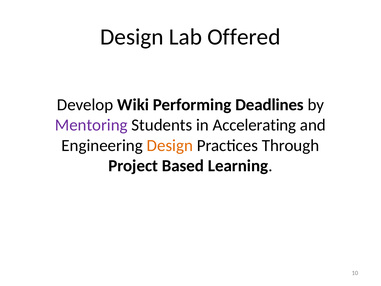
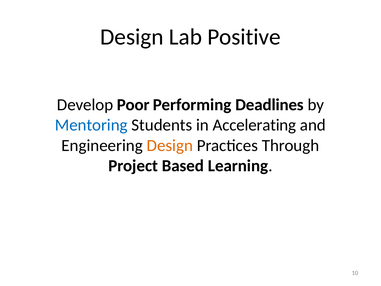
Offered: Offered -> Positive
Wiki: Wiki -> Poor
Mentoring colour: purple -> blue
